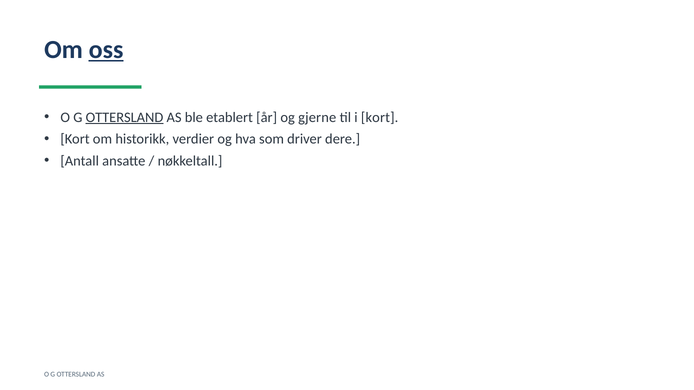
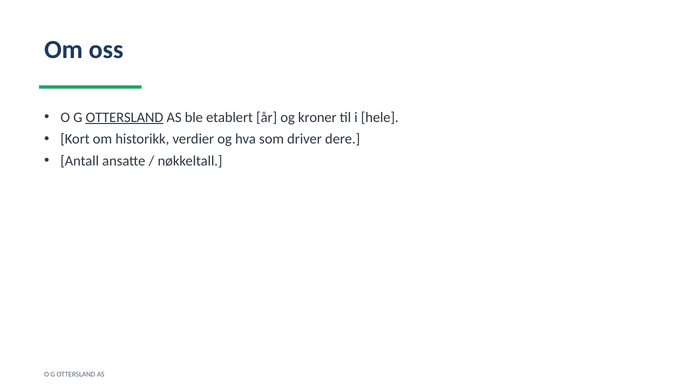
oss underline: present -> none
gjerne: gjerne -> kroner
i kort: kort -> hele
